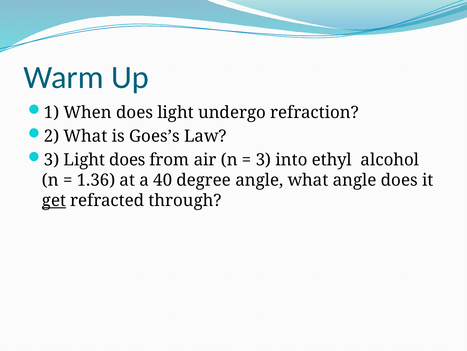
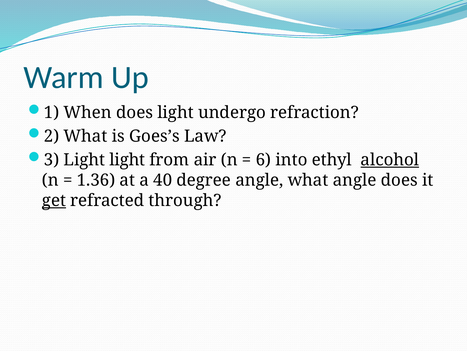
Light does: does -> light
3 at (263, 160): 3 -> 6
alcohol underline: none -> present
